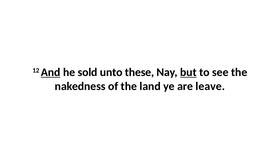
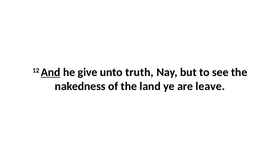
sold: sold -> give
these: these -> truth
but underline: present -> none
